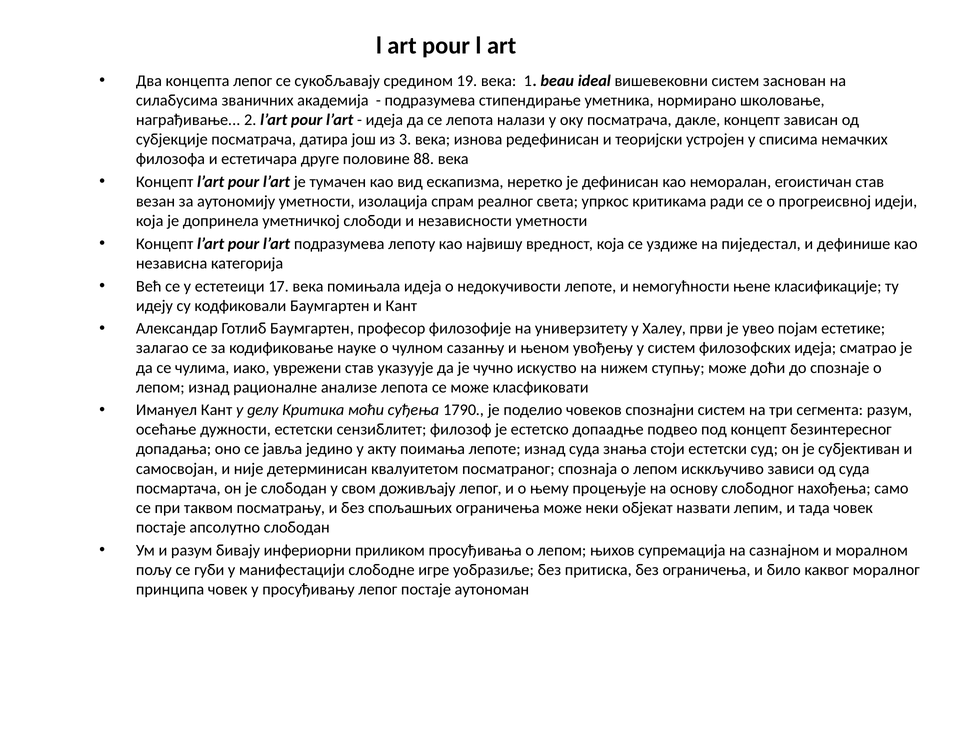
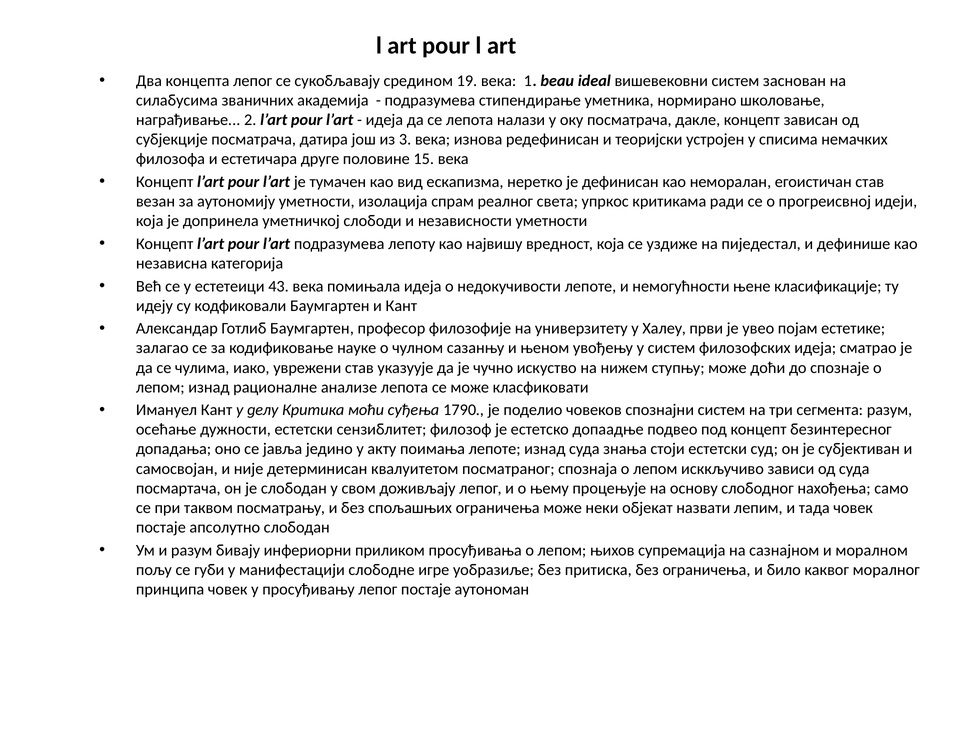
88: 88 -> 15
17: 17 -> 43
